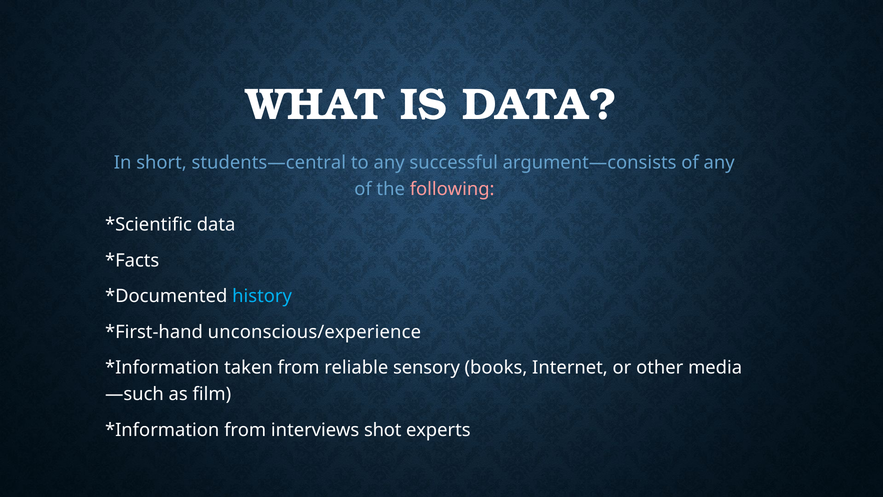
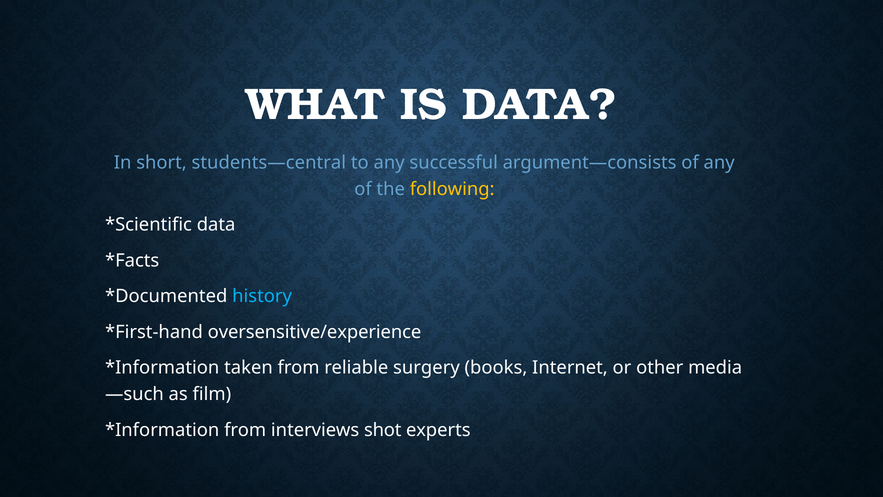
following colour: pink -> yellow
unconscious/experience: unconscious/experience -> oversensitive/experience
sensory: sensory -> surgery
